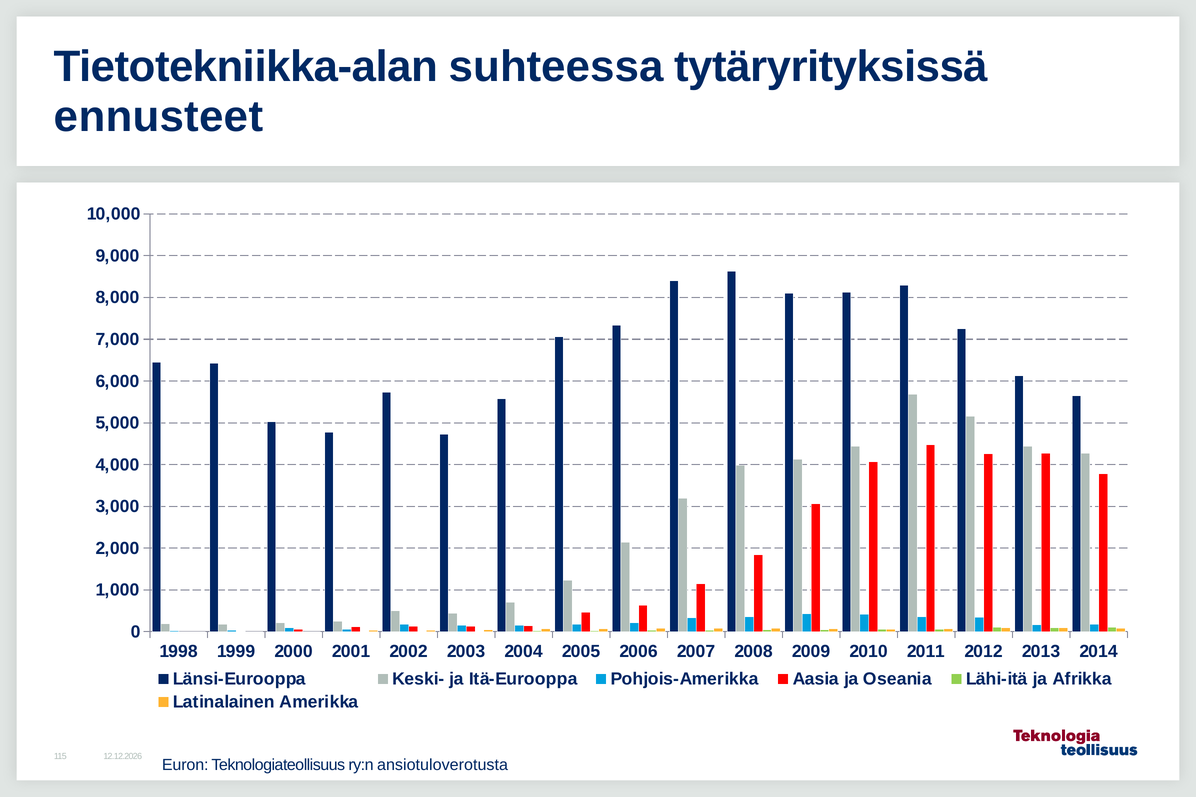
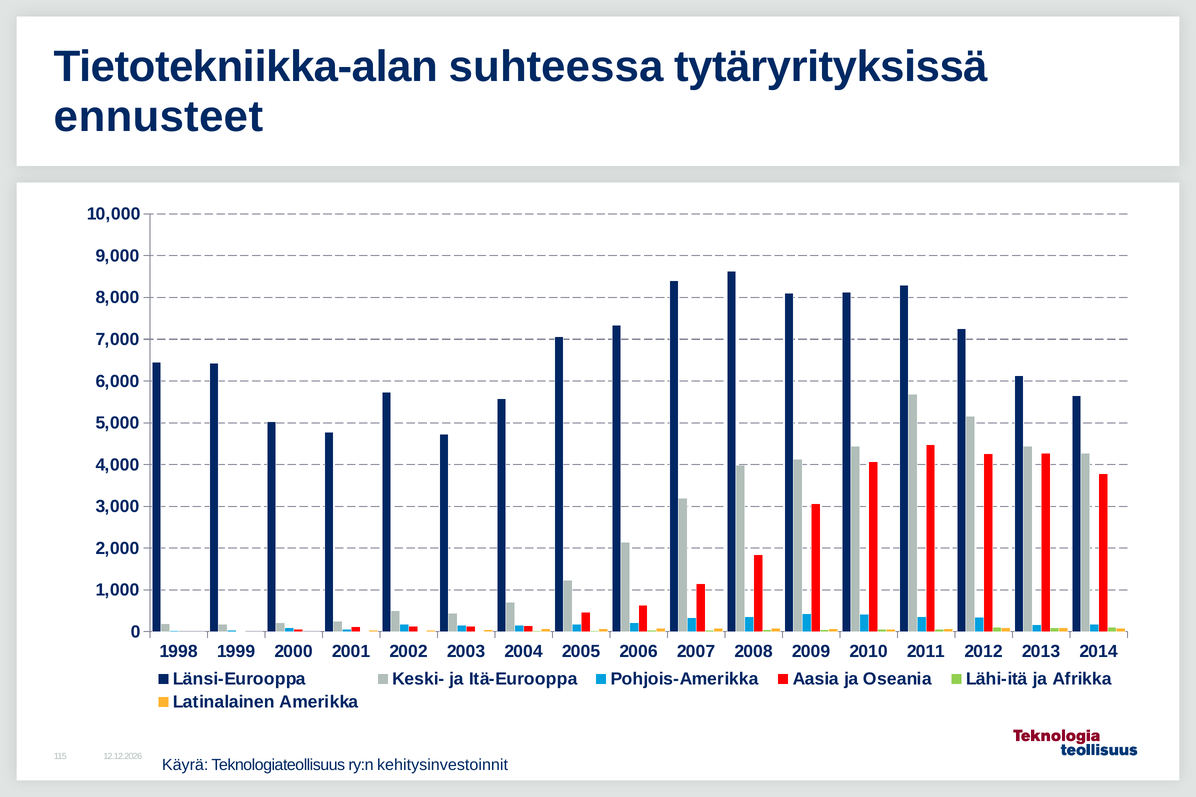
Euron: Euron -> Käyrä
ansiotuloverotusta: ansiotuloverotusta -> kehitysinvestoinnit
